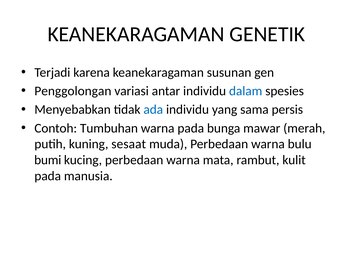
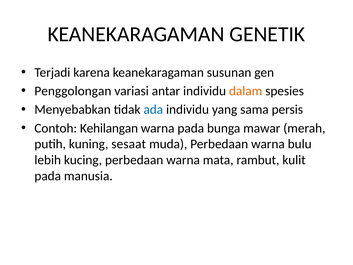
dalam colour: blue -> orange
Tumbuhan: Tumbuhan -> Kehilangan
bumi: bumi -> lebih
